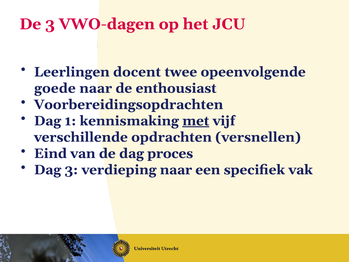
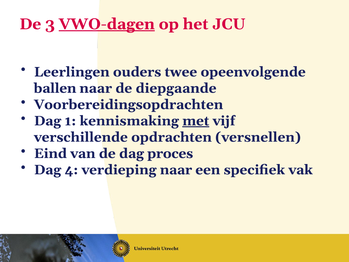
VWO-dagen underline: none -> present
docent: docent -> ouders
goede: goede -> ballen
enthousiast: enthousiast -> diepgaande
Dag 3: 3 -> 4
